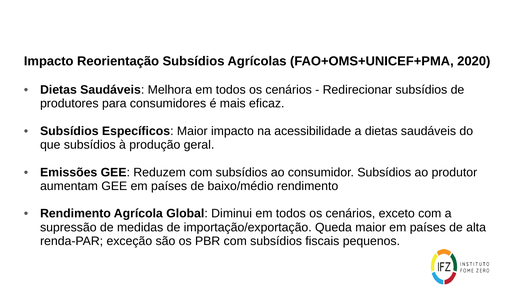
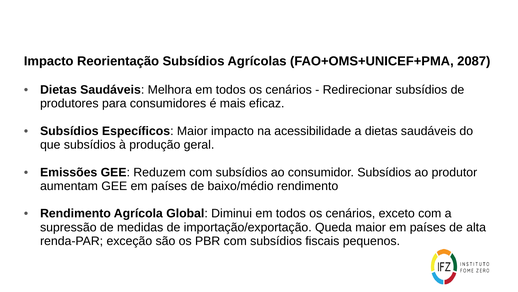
2020: 2020 -> 2087
